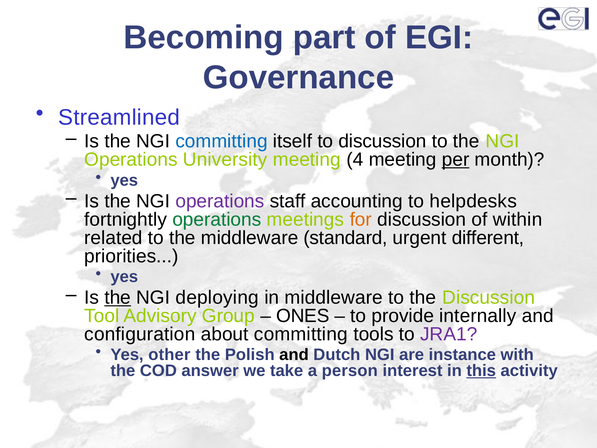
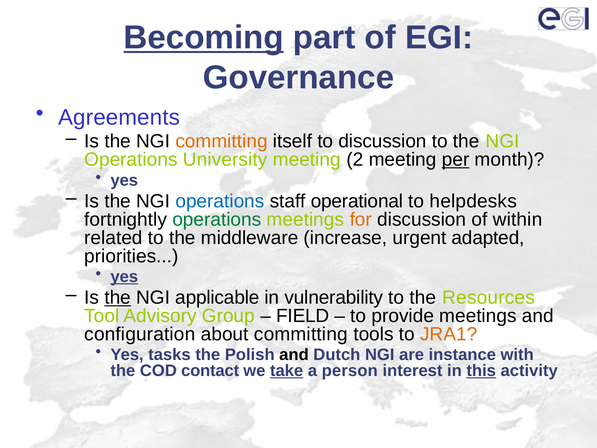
Becoming underline: none -> present
Streamlined: Streamlined -> Agreements
committing at (222, 141) colour: blue -> orange
4: 4 -> 2
operations at (220, 201) colour: purple -> blue
accounting: accounting -> operational
standard: standard -> increase
different: different -> adapted
yes at (124, 276) underline: none -> present
deploying: deploying -> applicable
in middleware: middleware -> vulnerability
the Discussion: Discussion -> Resources
ONES: ONES -> FIELD
provide internally: internally -> meetings
JRA1 colour: purple -> orange
other: other -> tasks
answer: answer -> contact
take underline: none -> present
